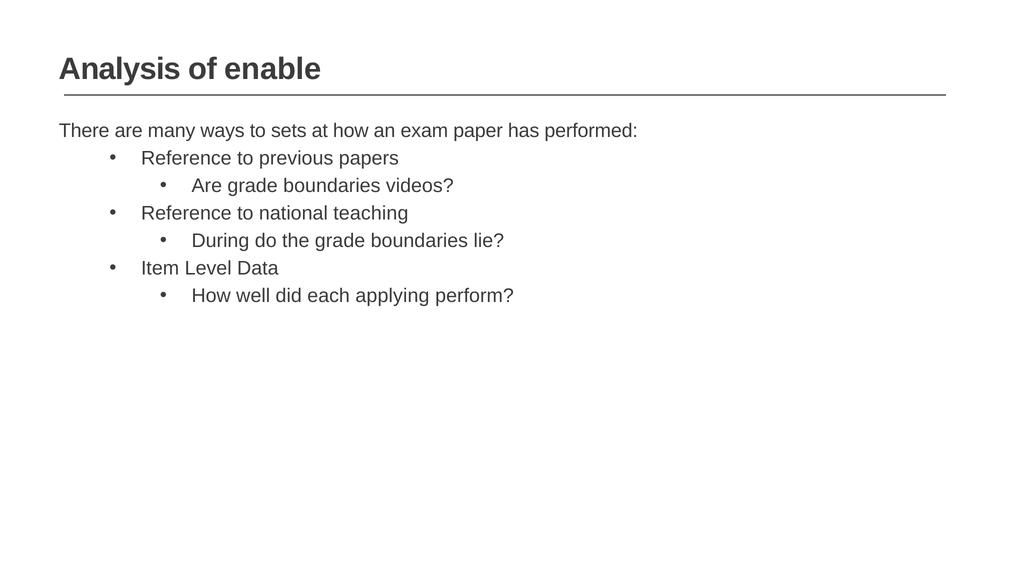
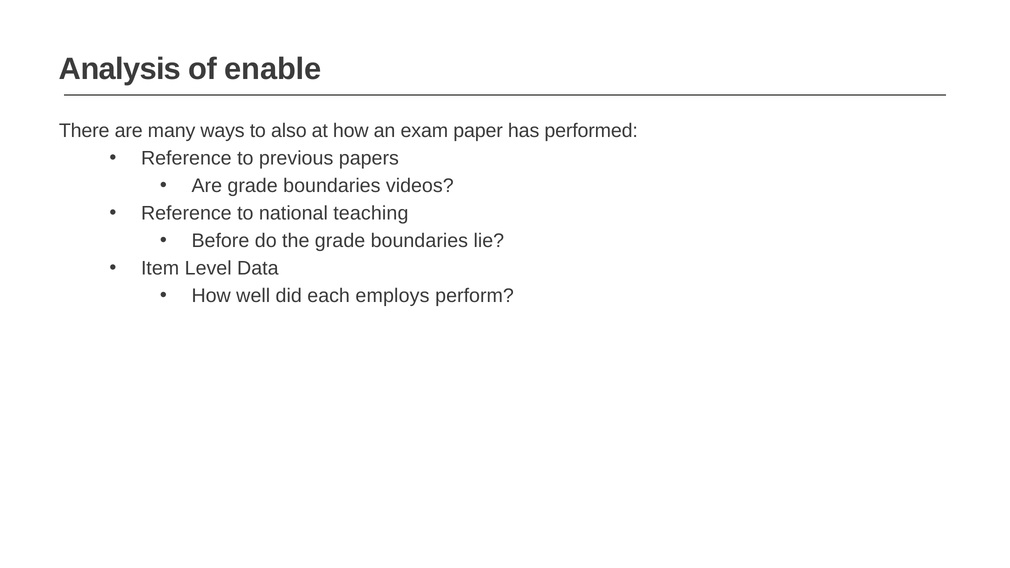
sets: sets -> also
During: During -> Before
applying: applying -> employs
